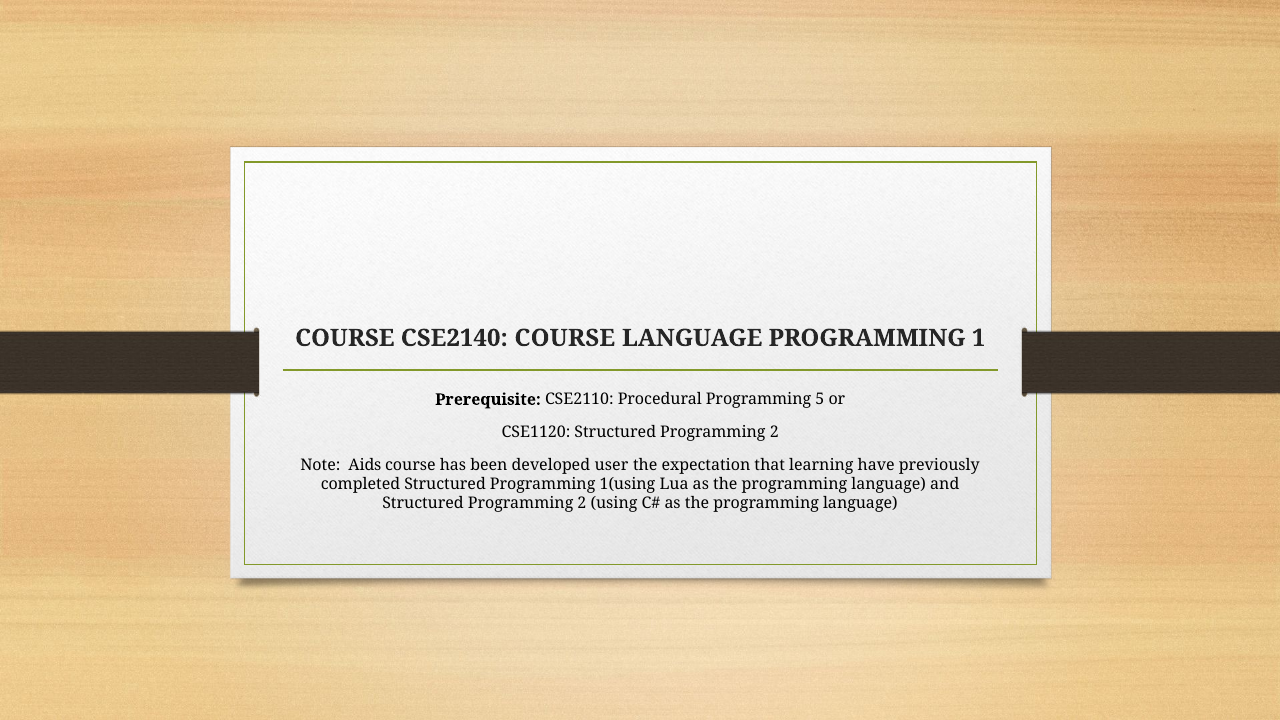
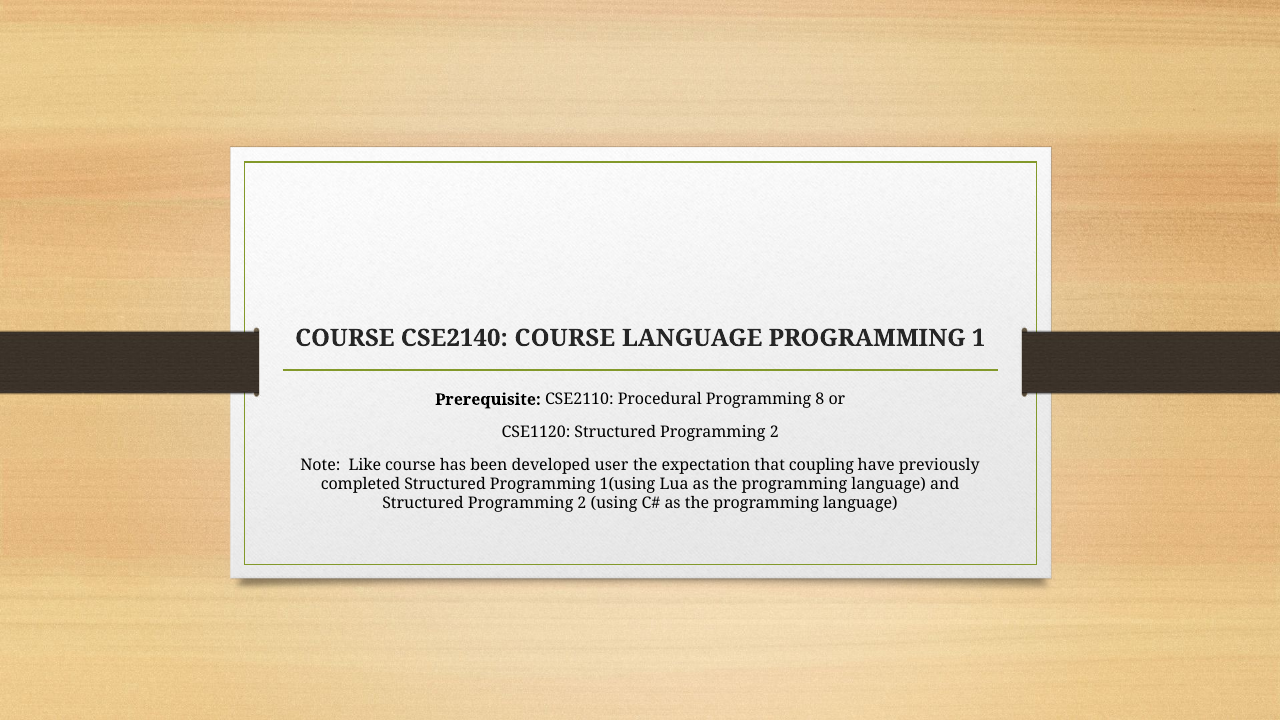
5: 5 -> 8
Aids: Aids -> Like
learning: learning -> coupling
